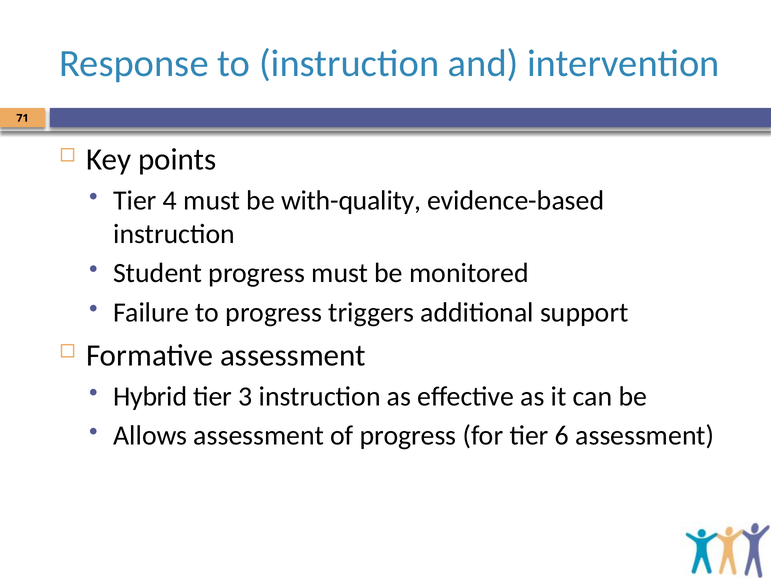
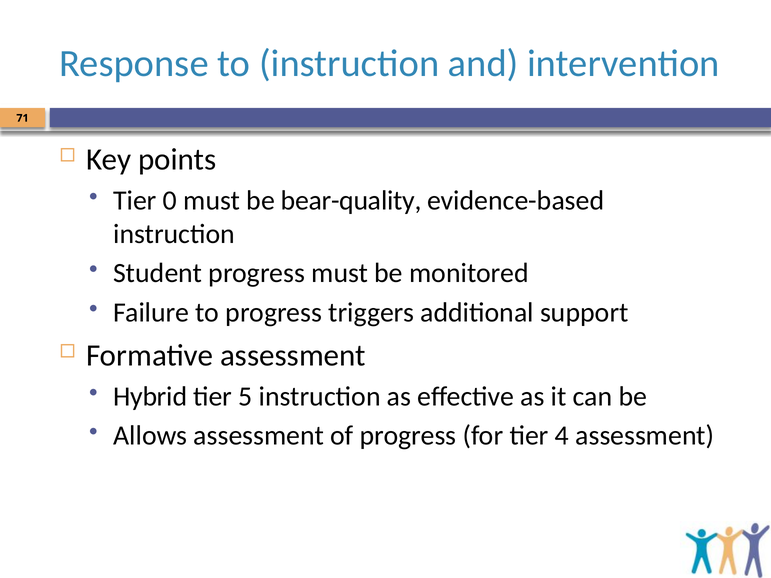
4: 4 -> 0
with-quality: with-quality -> bear-quality
3: 3 -> 5
6: 6 -> 4
